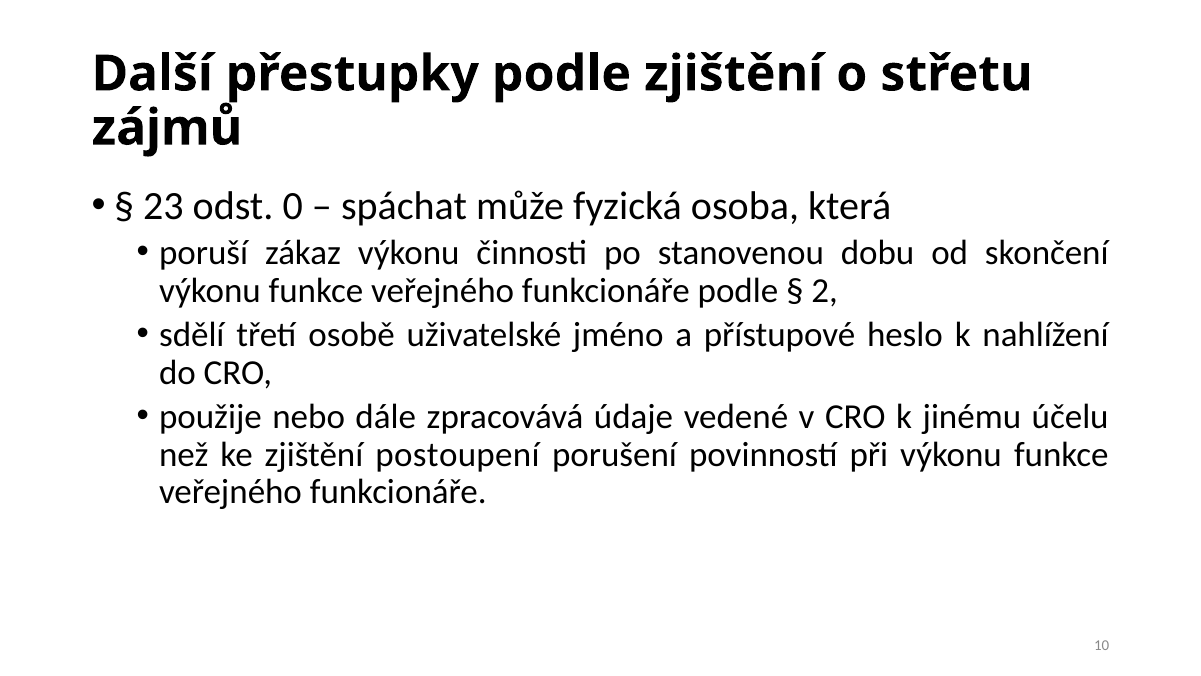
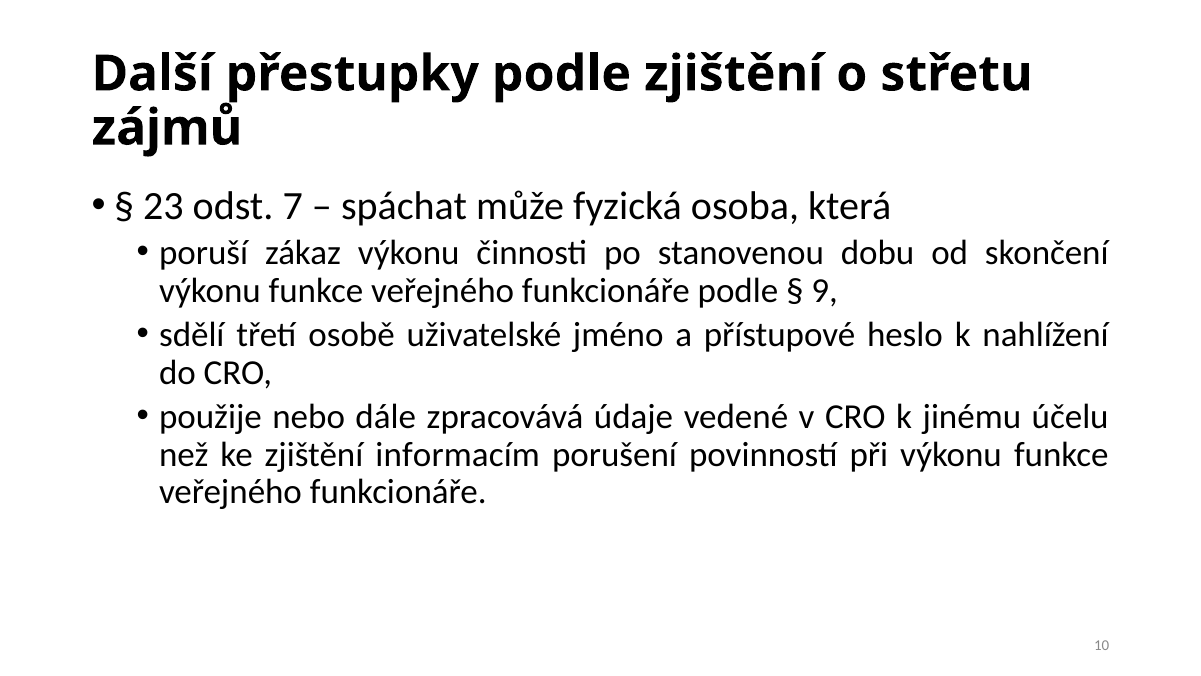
0: 0 -> 7
2: 2 -> 9
postoupení: postoupení -> informacím
